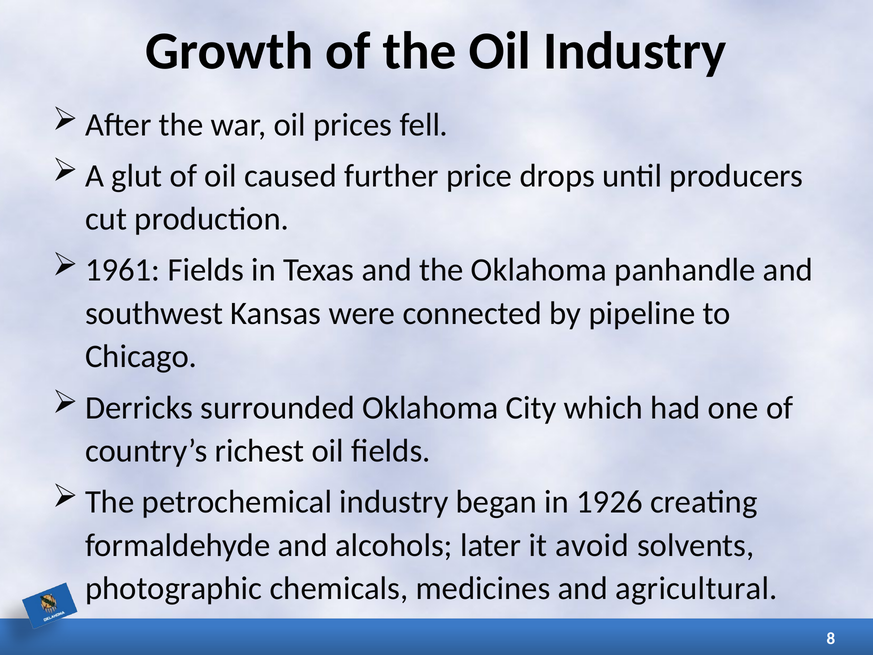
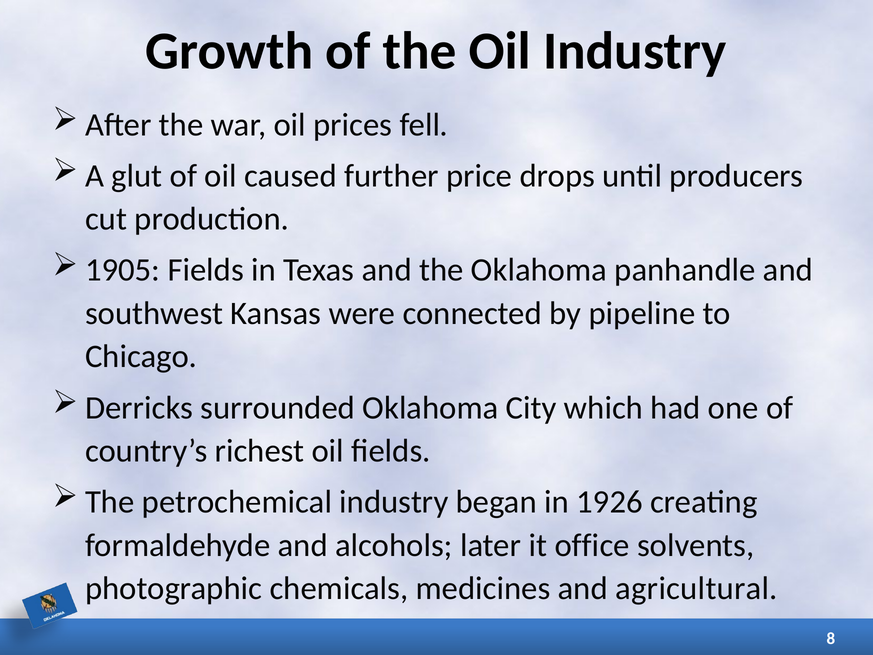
1961: 1961 -> 1905
avoid: avoid -> office
